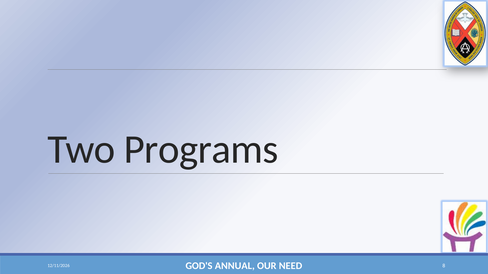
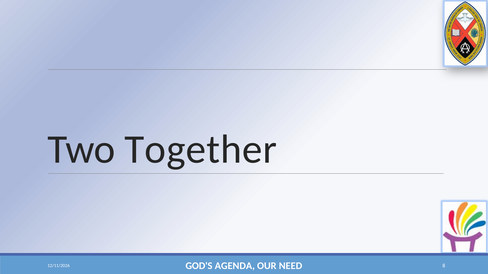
Programs: Programs -> Together
ANNUAL: ANNUAL -> AGENDA
